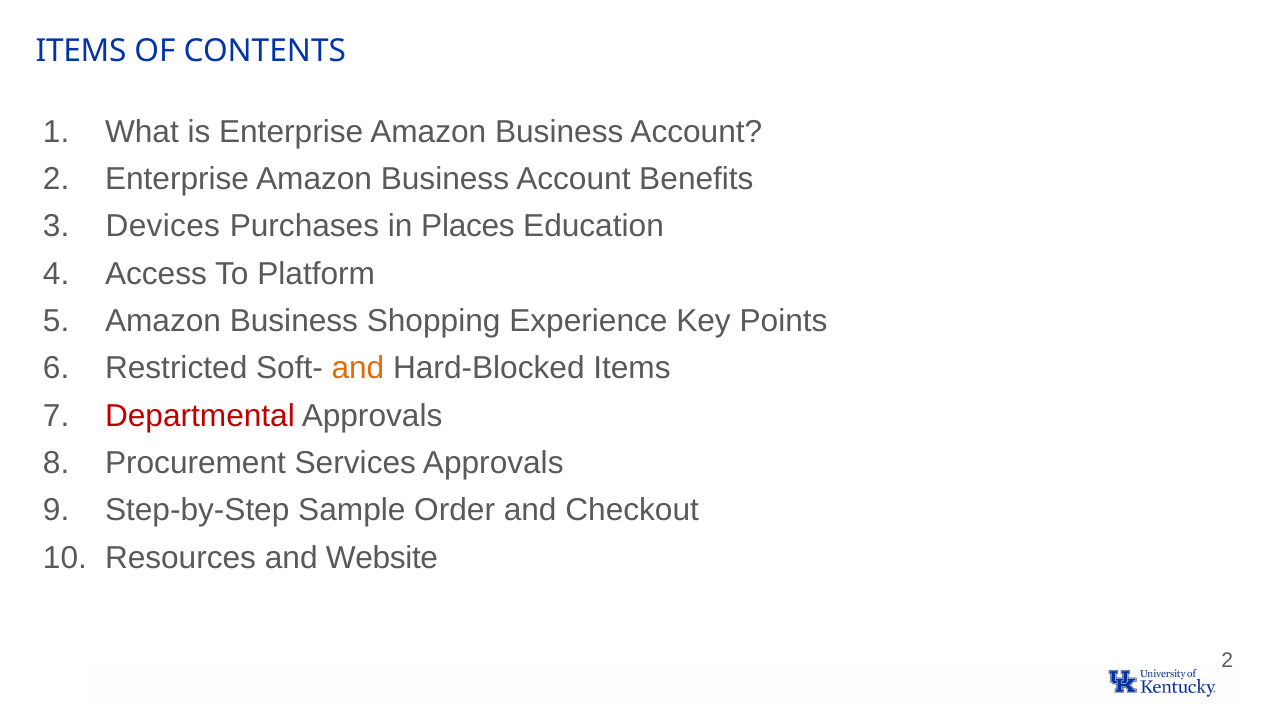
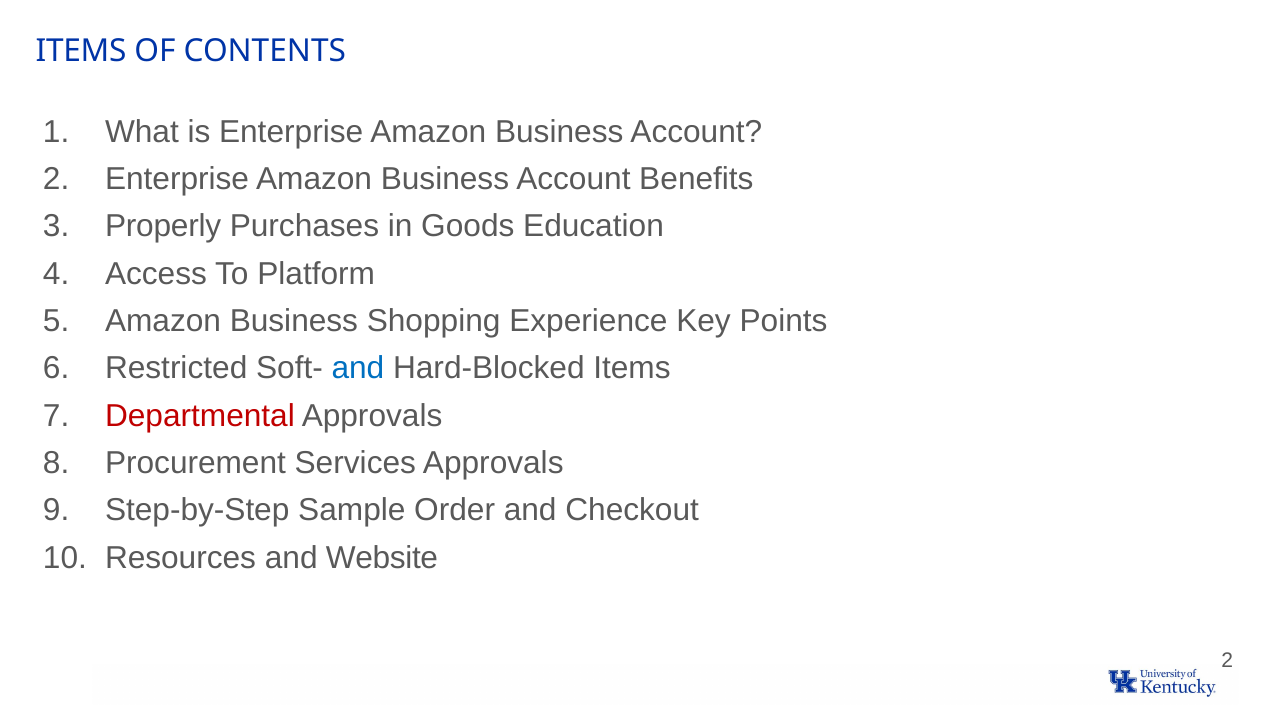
Devices: Devices -> Properly
Places: Places -> Goods
and at (358, 368) colour: orange -> blue
